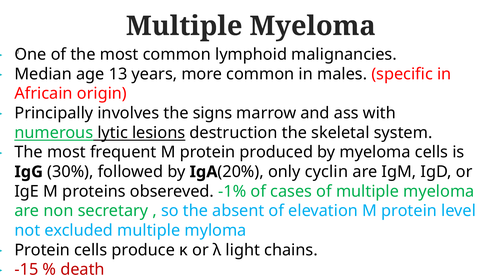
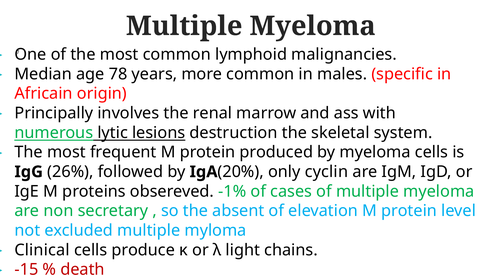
13: 13 -> 78
signs: signs -> renal
30%: 30% -> 26%
Protein at (42, 250): Protein -> Clinical
